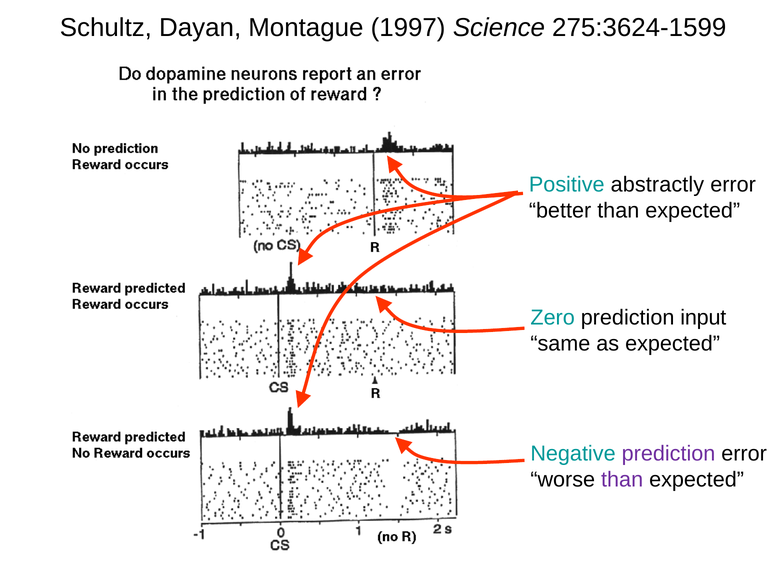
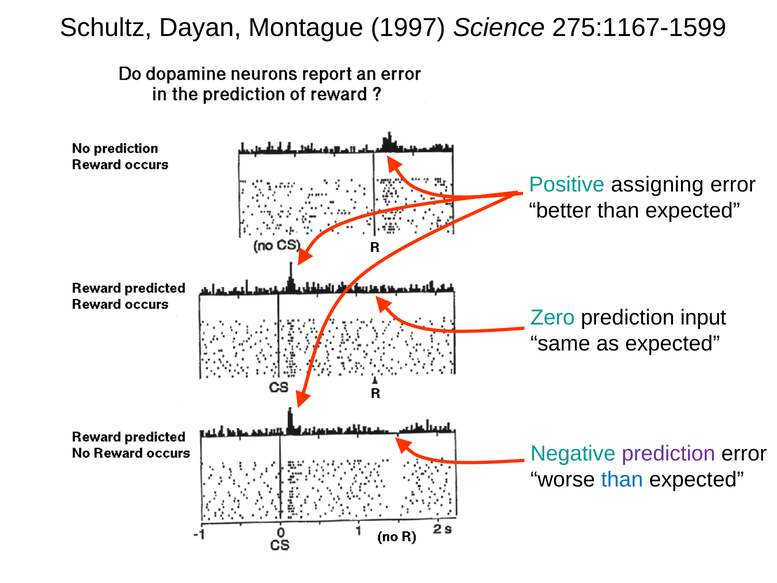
275:3624-1599: 275:3624-1599 -> 275:1167-1599
abstractly: abstractly -> assigning
than at (622, 479) colour: purple -> blue
